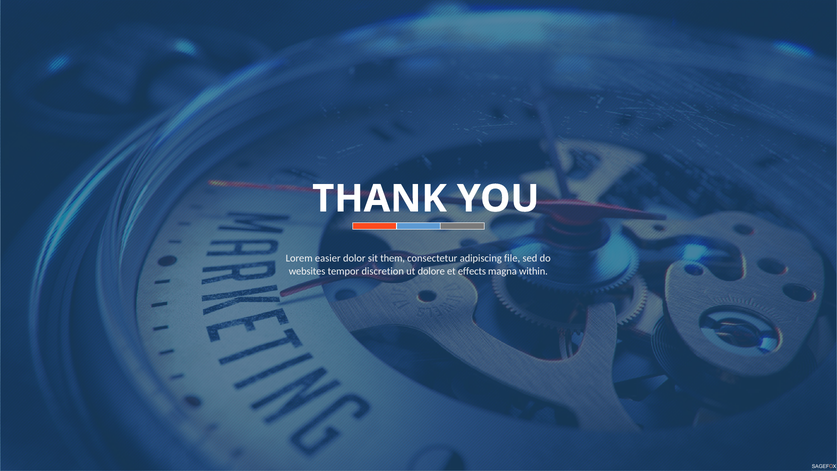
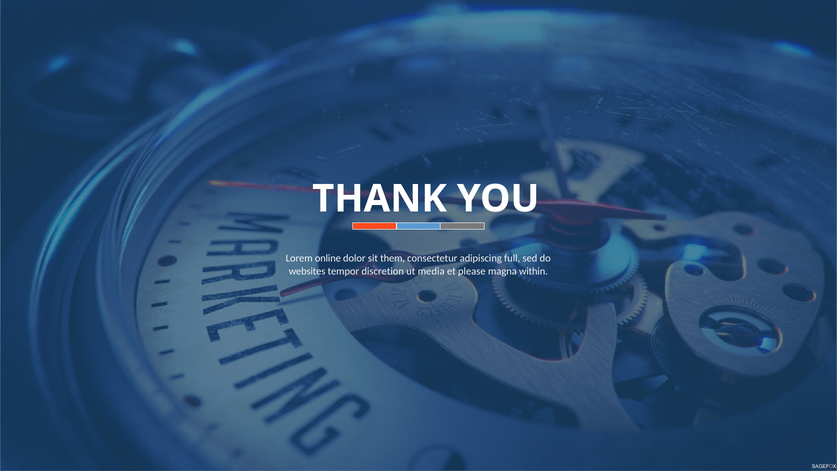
easier: easier -> online
file: file -> full
dolore: dolore -> media
effects: effects -> please
